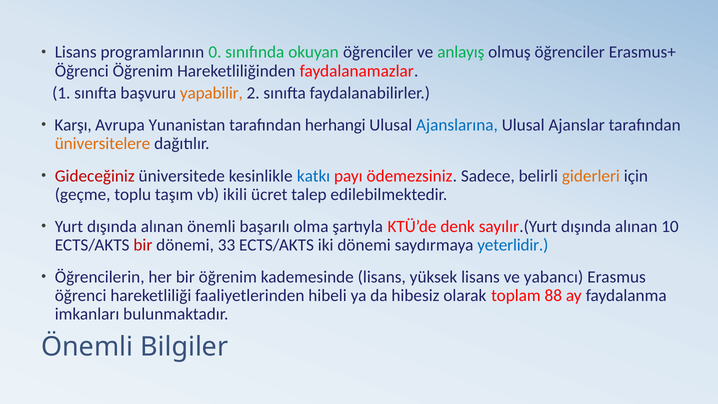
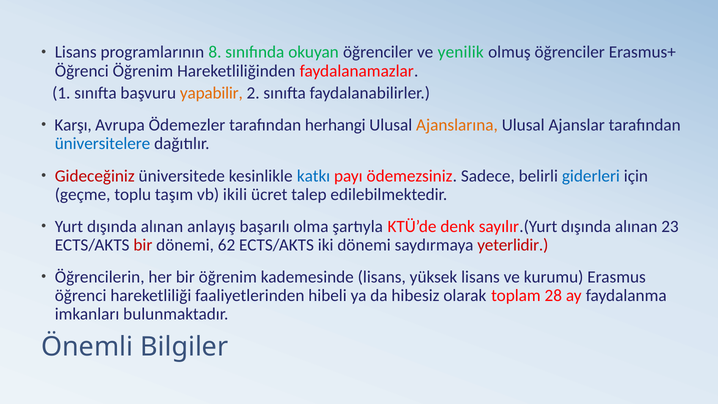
0: 0 -> 8
anlayış: anlayış -> yenilik
Yunanistan: Yunanistan -> Ödemezler
Ajanslarına colour: blue -> orange
üniversitelere colour: orange -> blue
giderleri colour: orange -> blue
alınan önemli: önemli -> anlayış
10: 10 -> 23
33: 33 -> 62
yeterlidir colour: blue -> red
yabancı: yabancı -> kurumu
88: 88 -> 28
